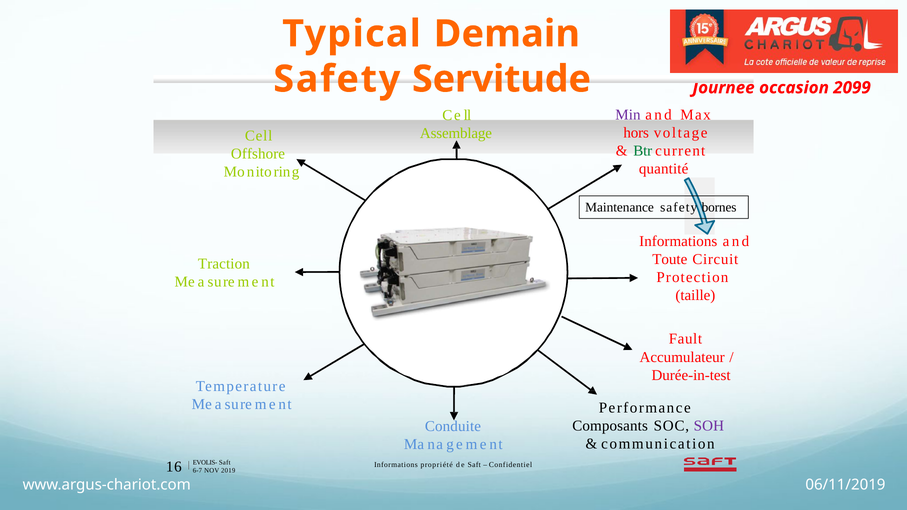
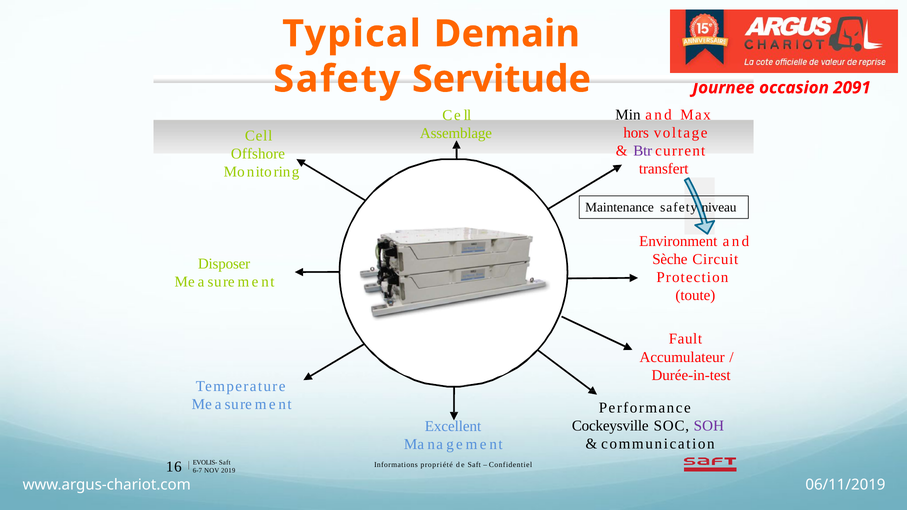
2099: 2099 -> 2091
Min colour: purple -> black
Btr colour: green -> purple
quantité: quantité -> transfert
bornes: bornes -> niveau
Informations at (678, 241): Informations -> Environment
Toute: Toute -> Sèche
Traction: Traction -> Disposer
taille: taille -> toute
Composants: Composants -> Cockeysville
Conduite: Conduite -> Excellent
